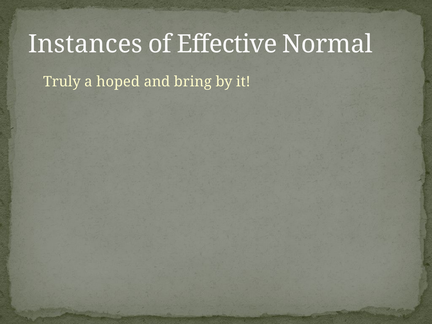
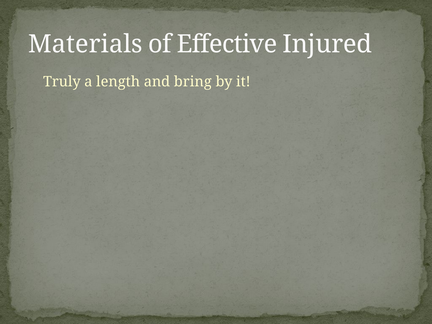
Instances: Instances -> Materials
Normal: Normal -> Injured
hoped: hoped -> length
